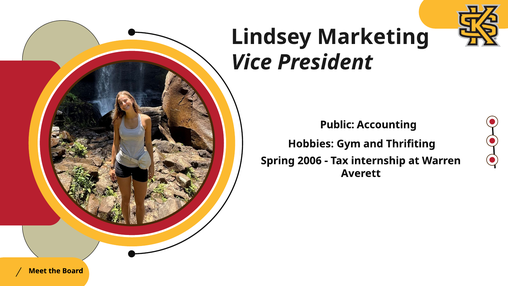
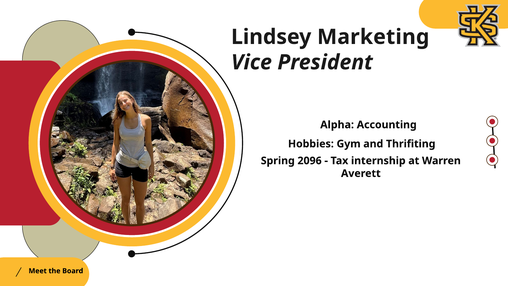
Public: Public -> Alpha
2006: 2006 -> 2096
